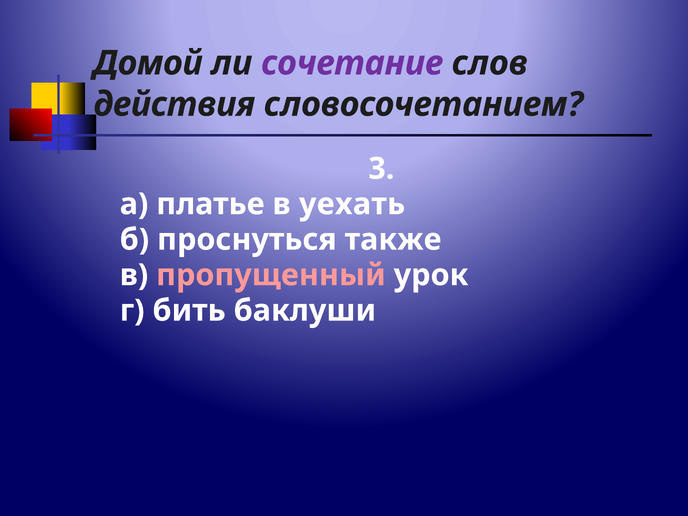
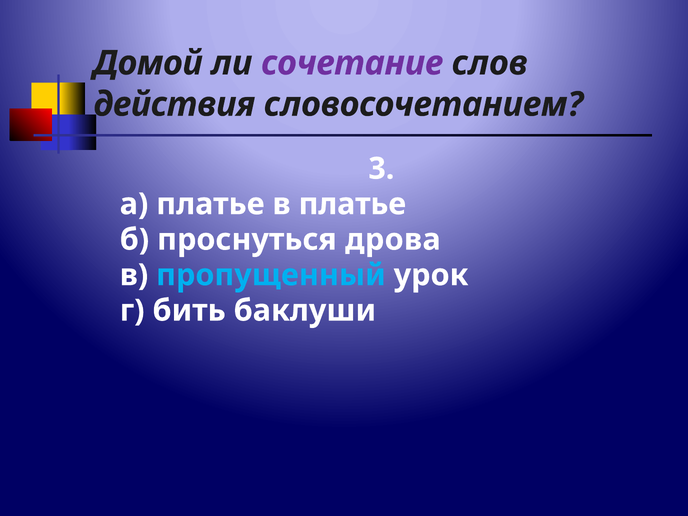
в уехать: уехать -> платье
также: также -> дрова
пропущенный colour: pink -> light blue
